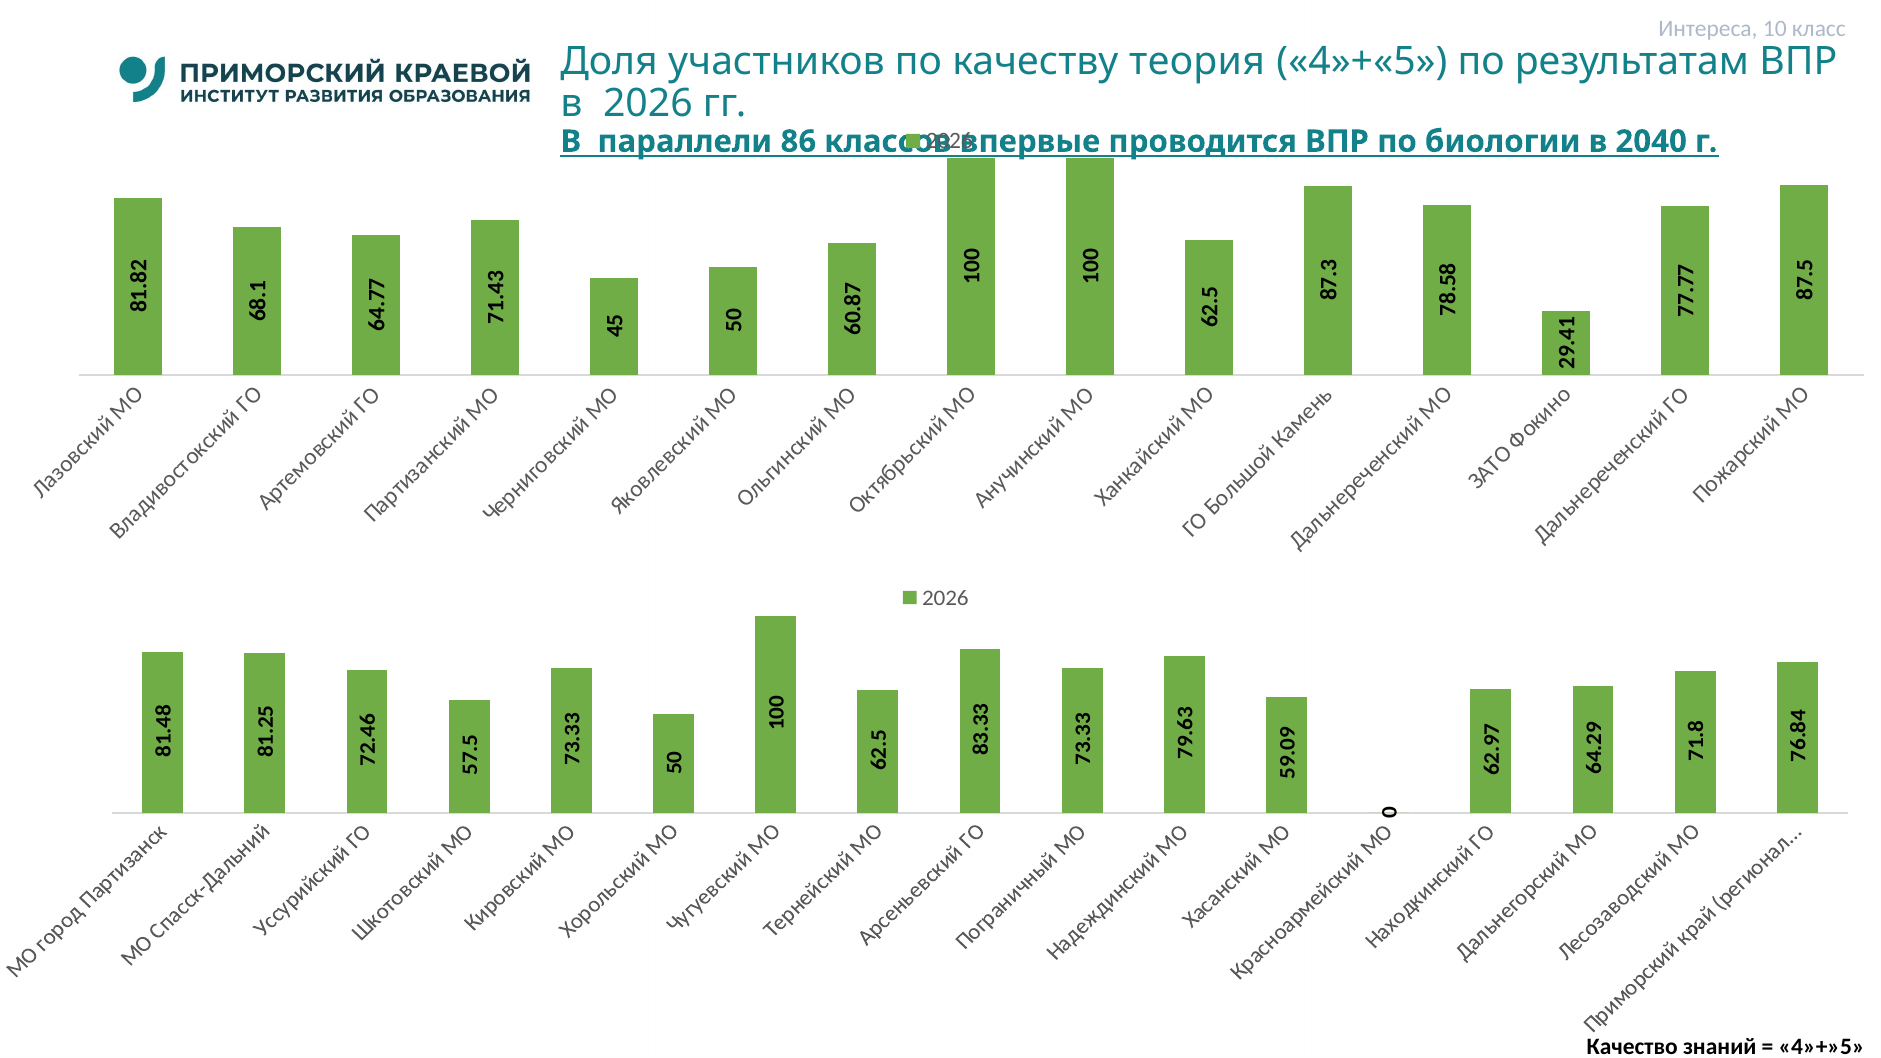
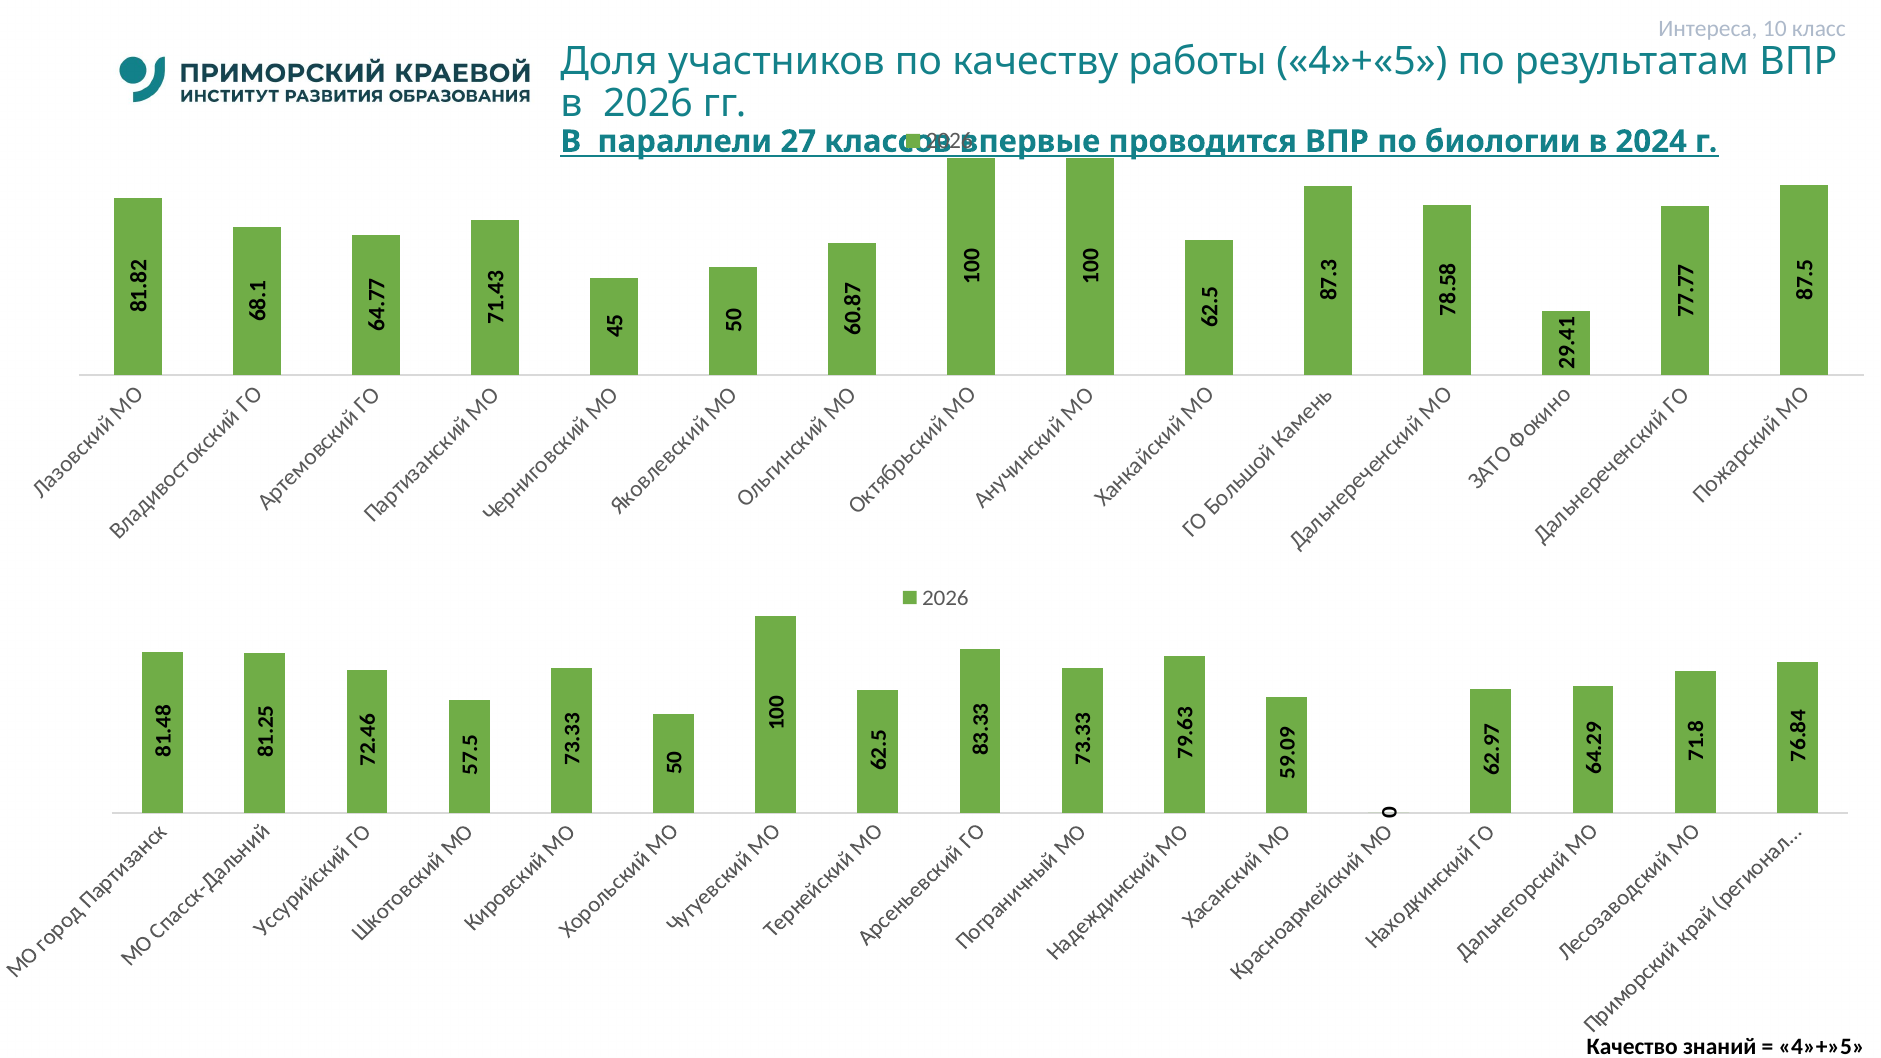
теория: теория -> работы
86: 86 -> 27
2040: 2040 -> 2024
